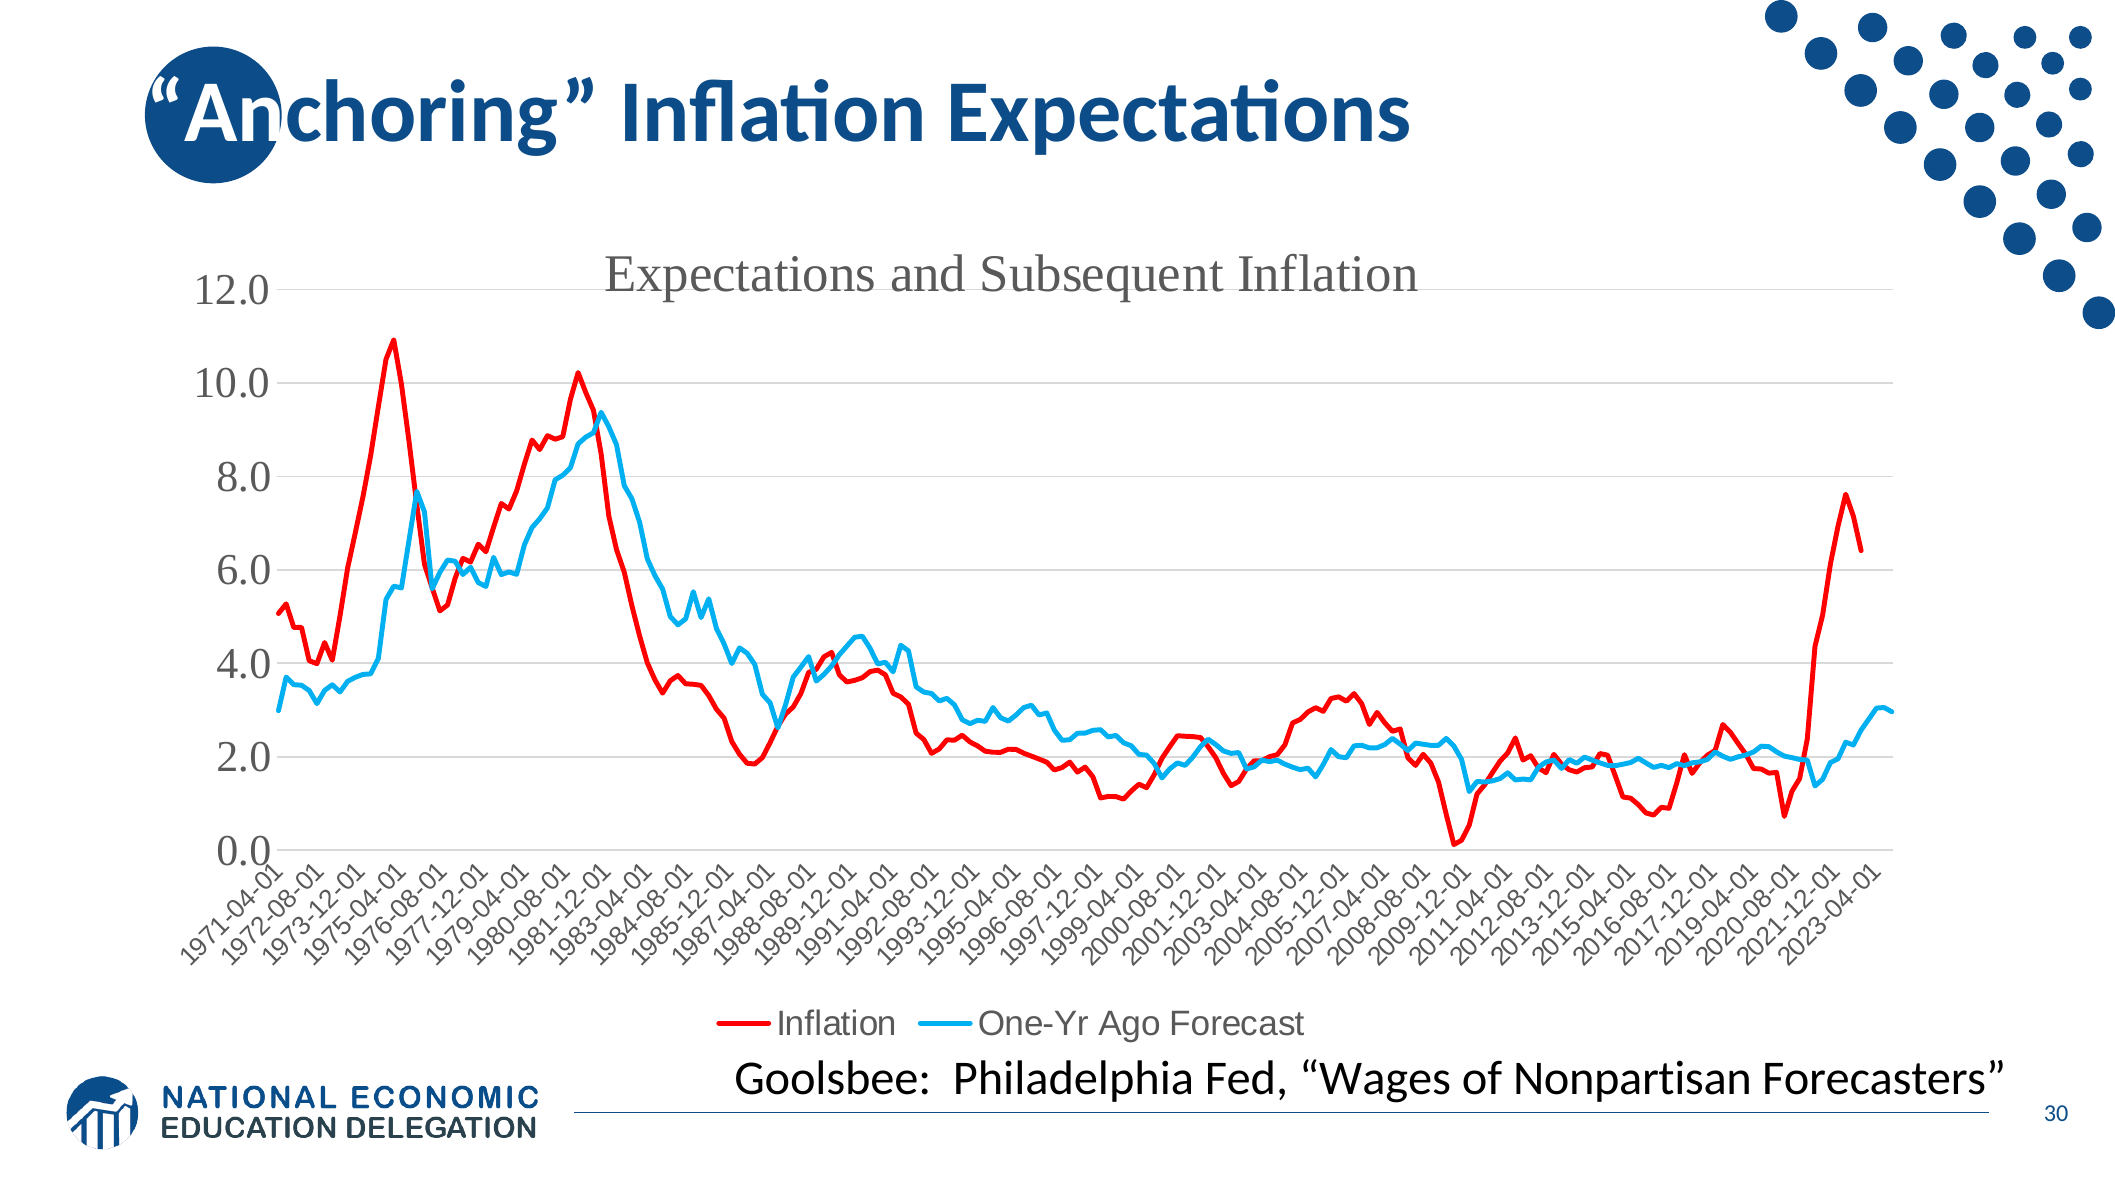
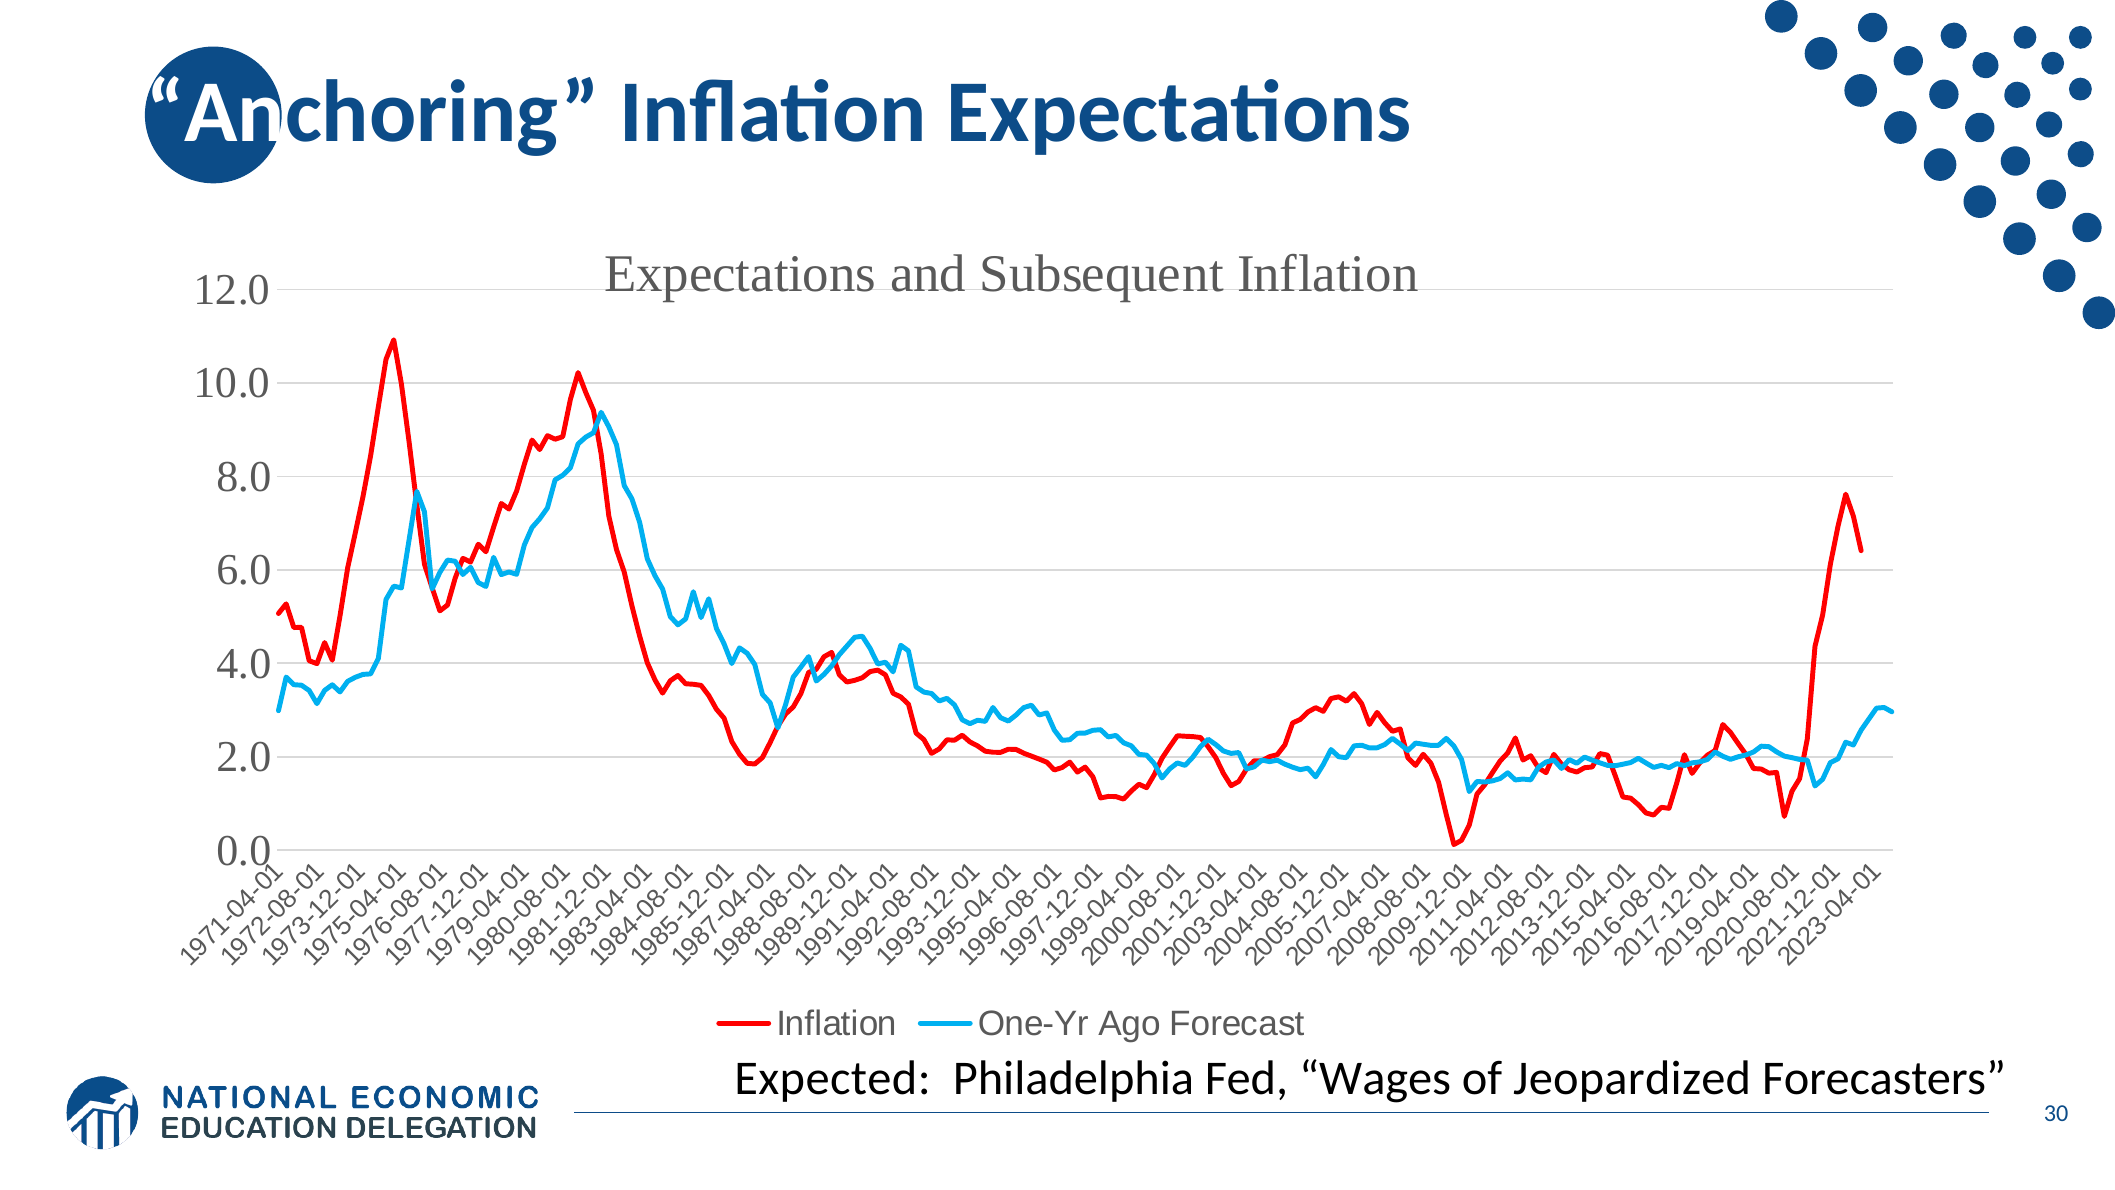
Goolsbee: Goolsbee -> Expected
Nonpartisan: Nonpartisan -> Jeopardized
